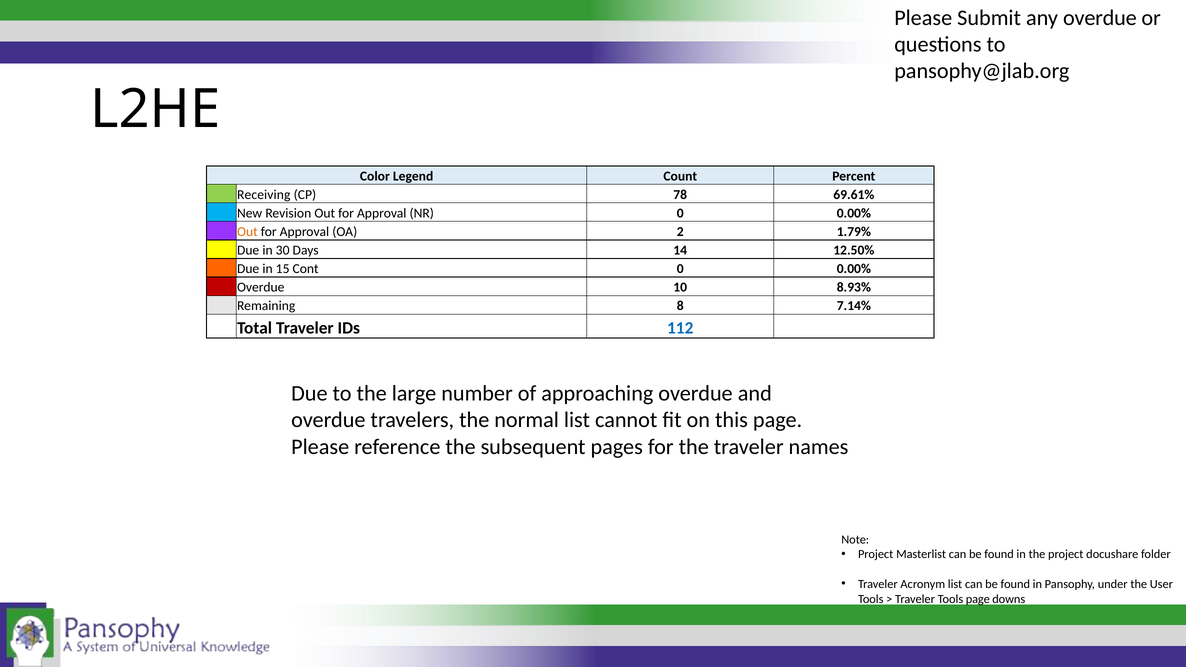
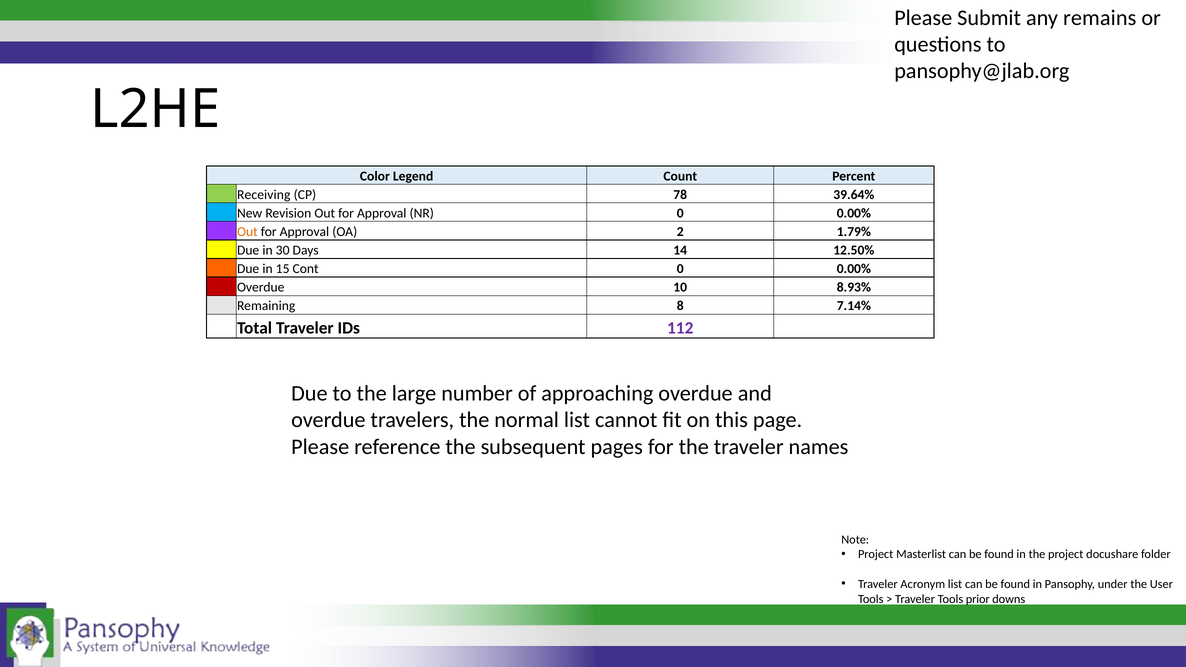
any overdue: overdue -> remains
69.61%: 69.61% -> 39.64%
112 colour: blue -> purple
Tools page: page -> prior
